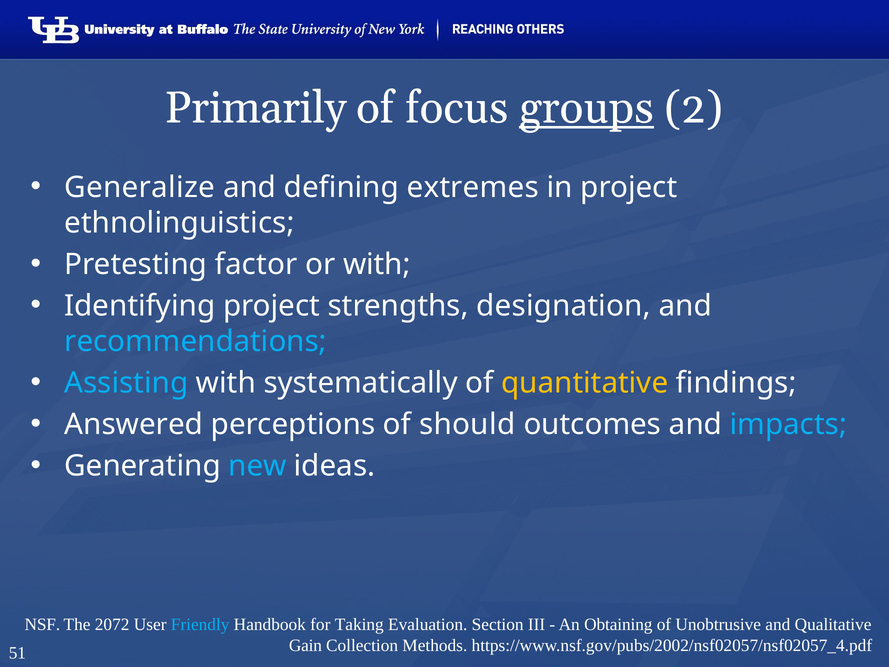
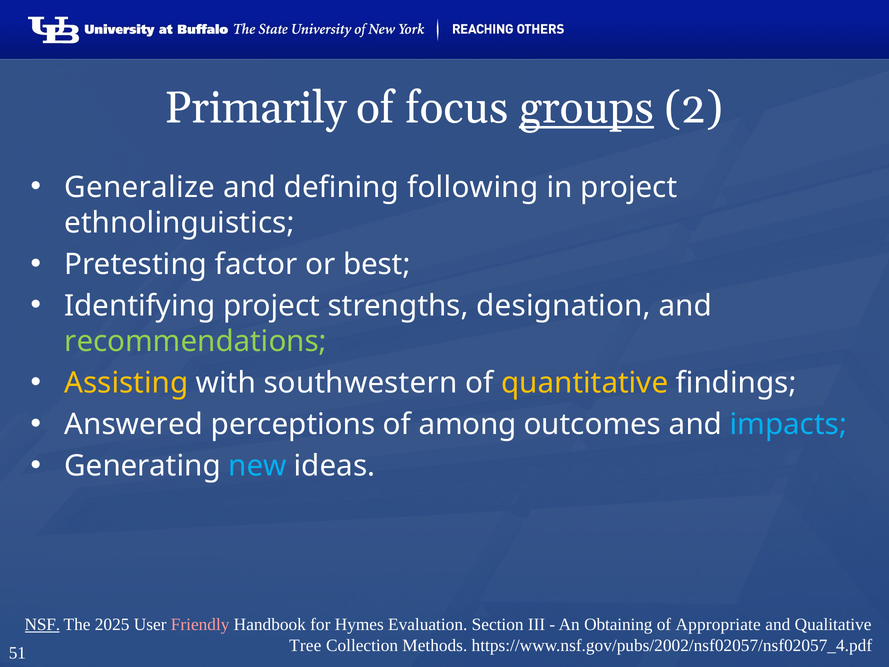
extremes: extremes -> following
or with: with -> best
recommendations colour: light blue -> light green
Assisting colour: light blue -> yellow
systematically: systematically -> southwestern
should: should -> among
NSF underline: none -> present
2072: 2072 -> 2025
Friendly colour: light blue -> pink
Taking: Taking -> Hymes
Unobtrusive: Unobtrusive -> Appropriate
Gain: Gain -> Tree
